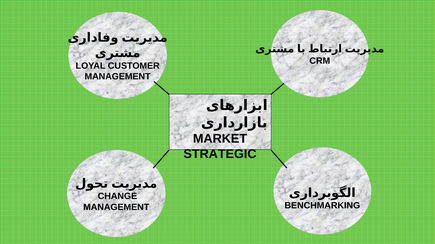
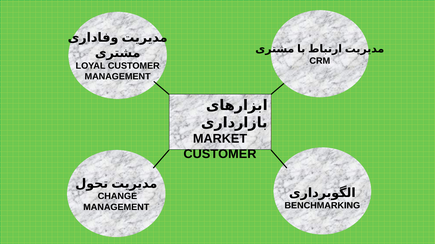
STRATEGIC: STRATEGIC -> CUSTOMER
